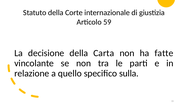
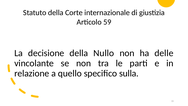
Carta: Carta -> Nullo
fatte: fatte -> delle
